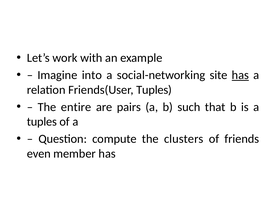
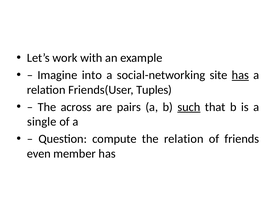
entire: entire -> across
such underline: none -> present
tuples at (42, 122): tuples -> single
the clusters: clusters -> relation
